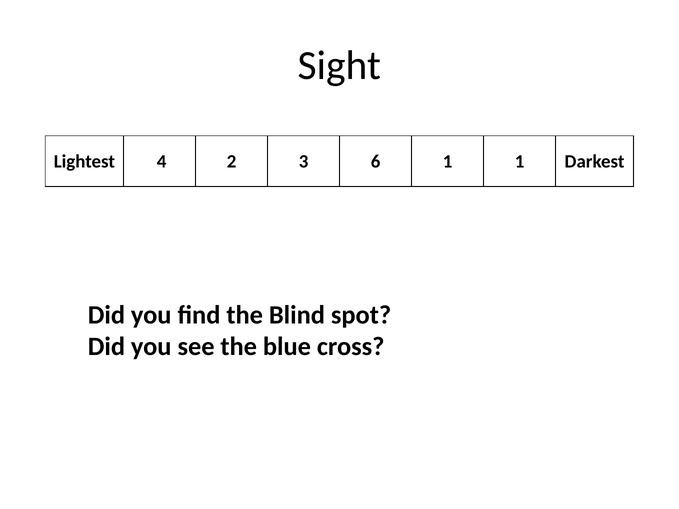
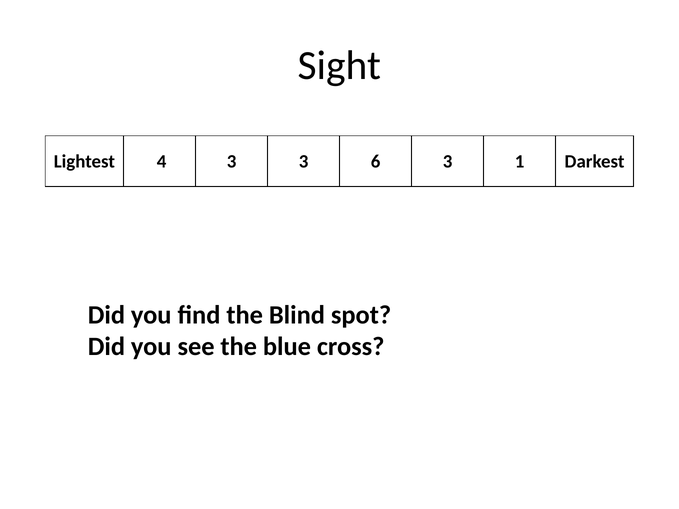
4 2: 2 -> 3
6 1: 1 -> 3
